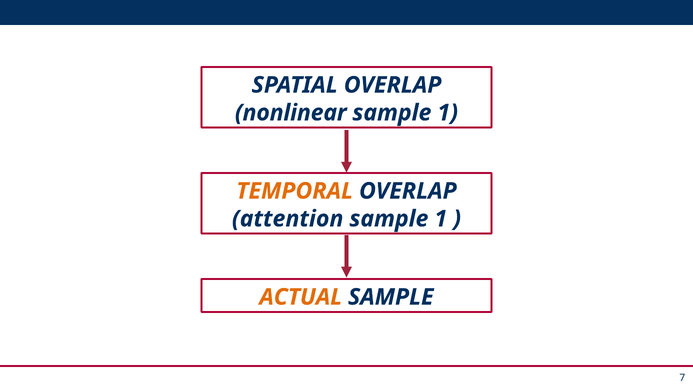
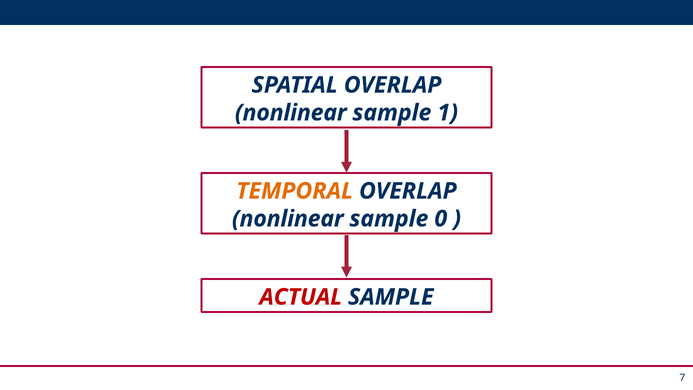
attention at (288, 219): attention -> nonlinear
1 at (441, 219): 1 -> 0
ACTUAL colour: orange -> red
